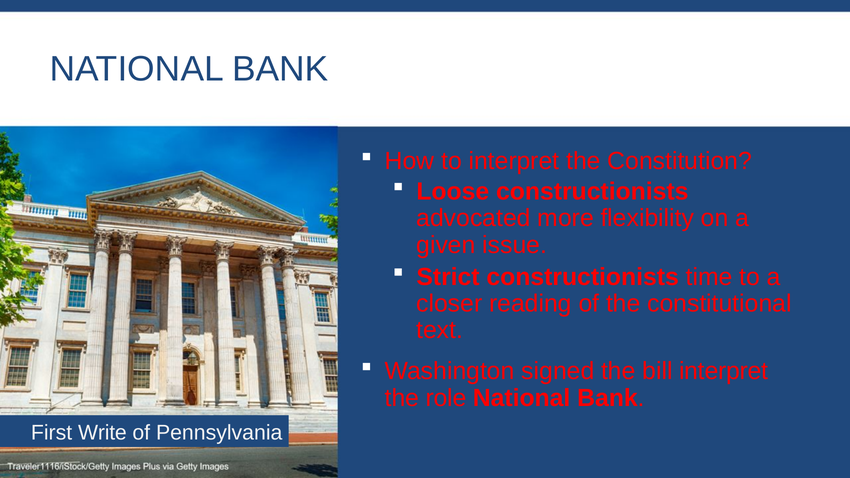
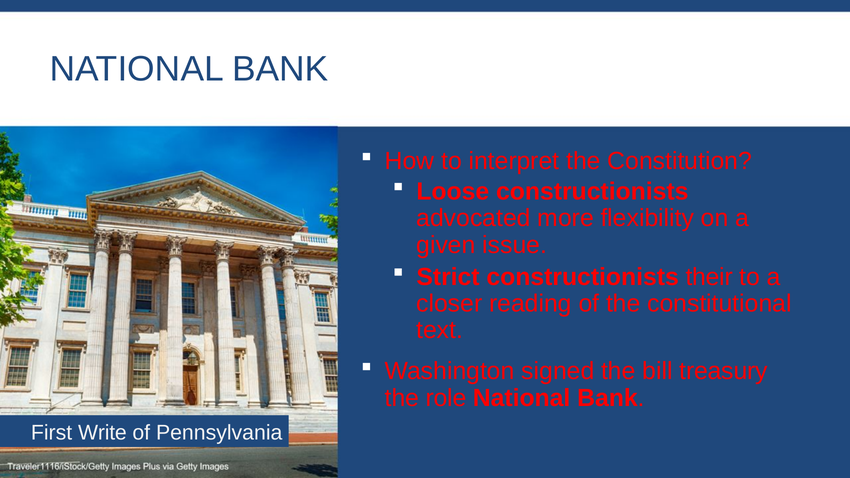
time: time -> their
bill interpret: interpret -> treasury
